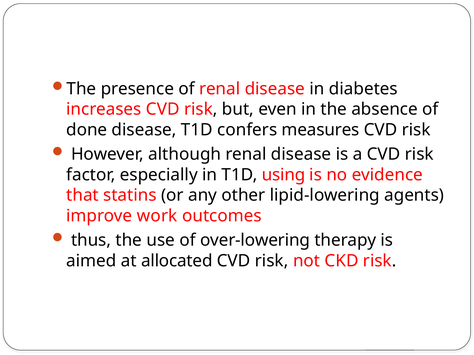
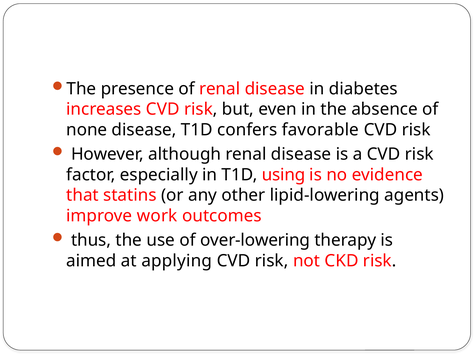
done: done -> none
measures: measures -> favorable
allocated: allocated -> applying
